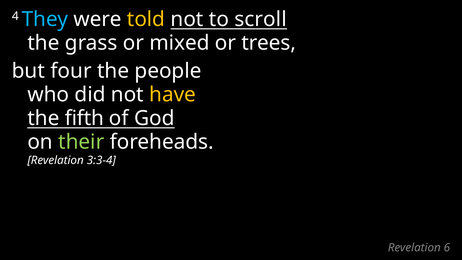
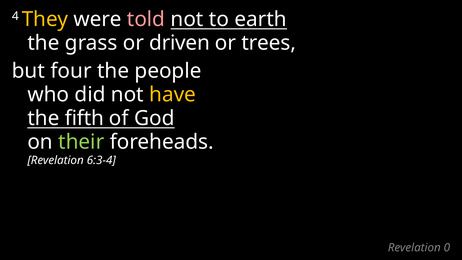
They colour: light blue -> yellow
told colour: yellow -> pink
scroll: scroll -> earth
mixed: mixed -> driven
3:3-4: 3:3-4 -> 6:3-4
6: 6 -> 0
